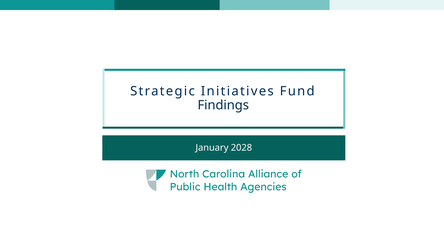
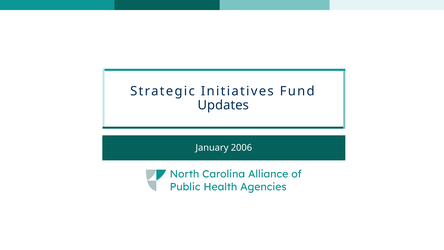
Findings: Findings -> Updates
2028: 2028 -> 2006
